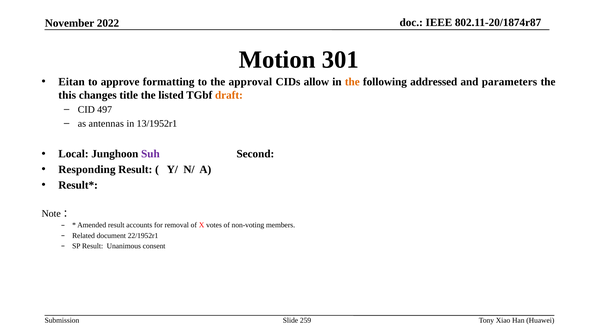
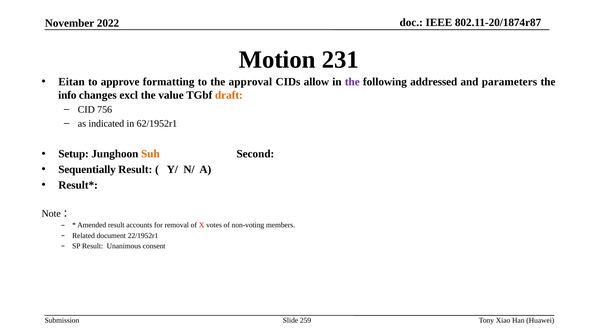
301: 301 -> 231
the at (352, 82) colour: orange -> purple
this: this -> info
title: title -> excl
listed: listed -> value
497: 497 -> 756
antennas: antennas -> indicated
13/1952r1: 13/1952r1 -> 62/1952r1
Local: Local -> Setup
Suh colour: purple -> orange
Responding: Responding -> Sequentially
